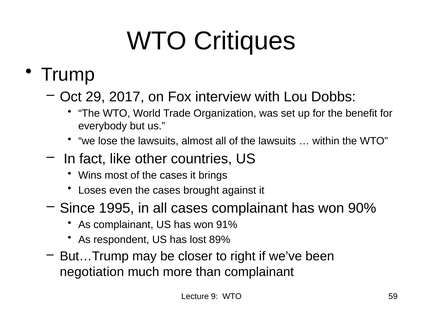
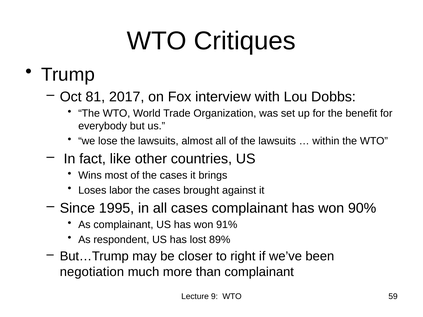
29: 29 -> 81
even: even -> labor
